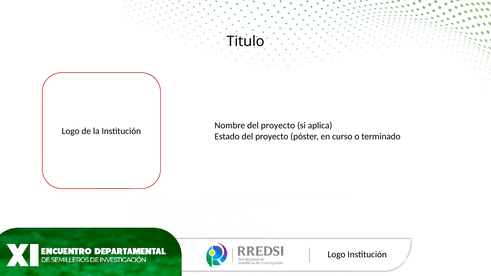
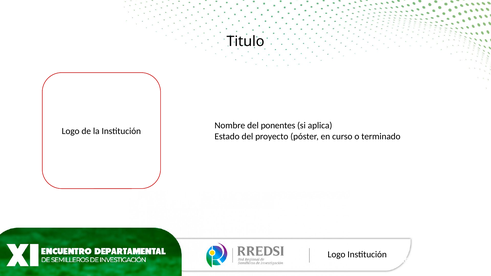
Nombre del proyecto: proyecto -> ponentes
